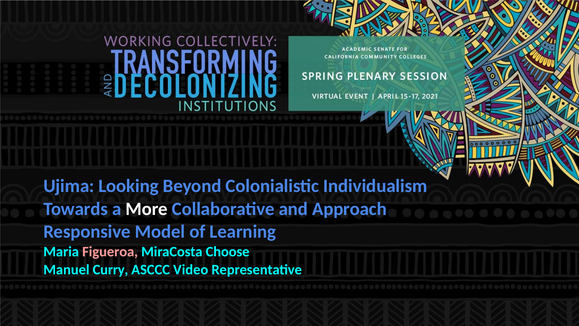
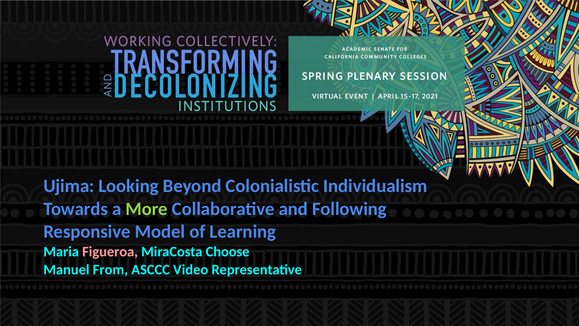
More colour: white -> light green
Approach: Approach -> Following
Curry: Curry -> From
